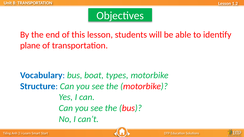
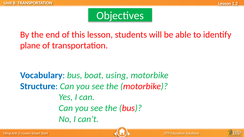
types: types -> using
